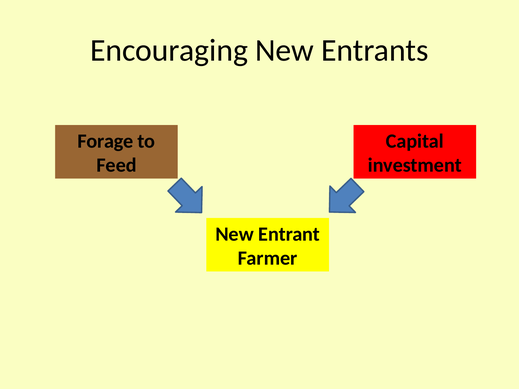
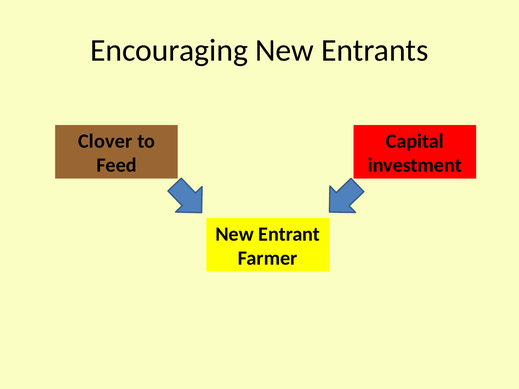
Forage: Forage -> Clover
